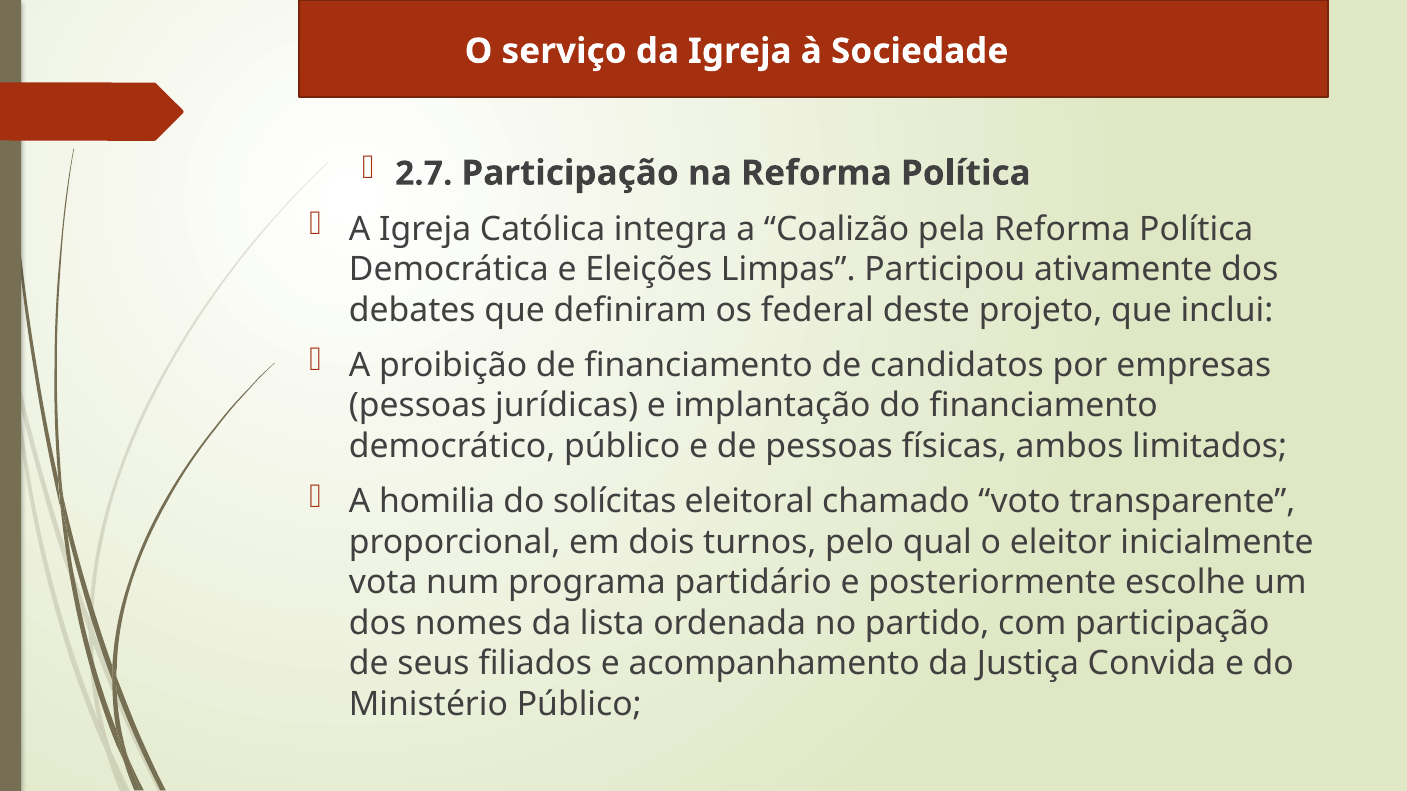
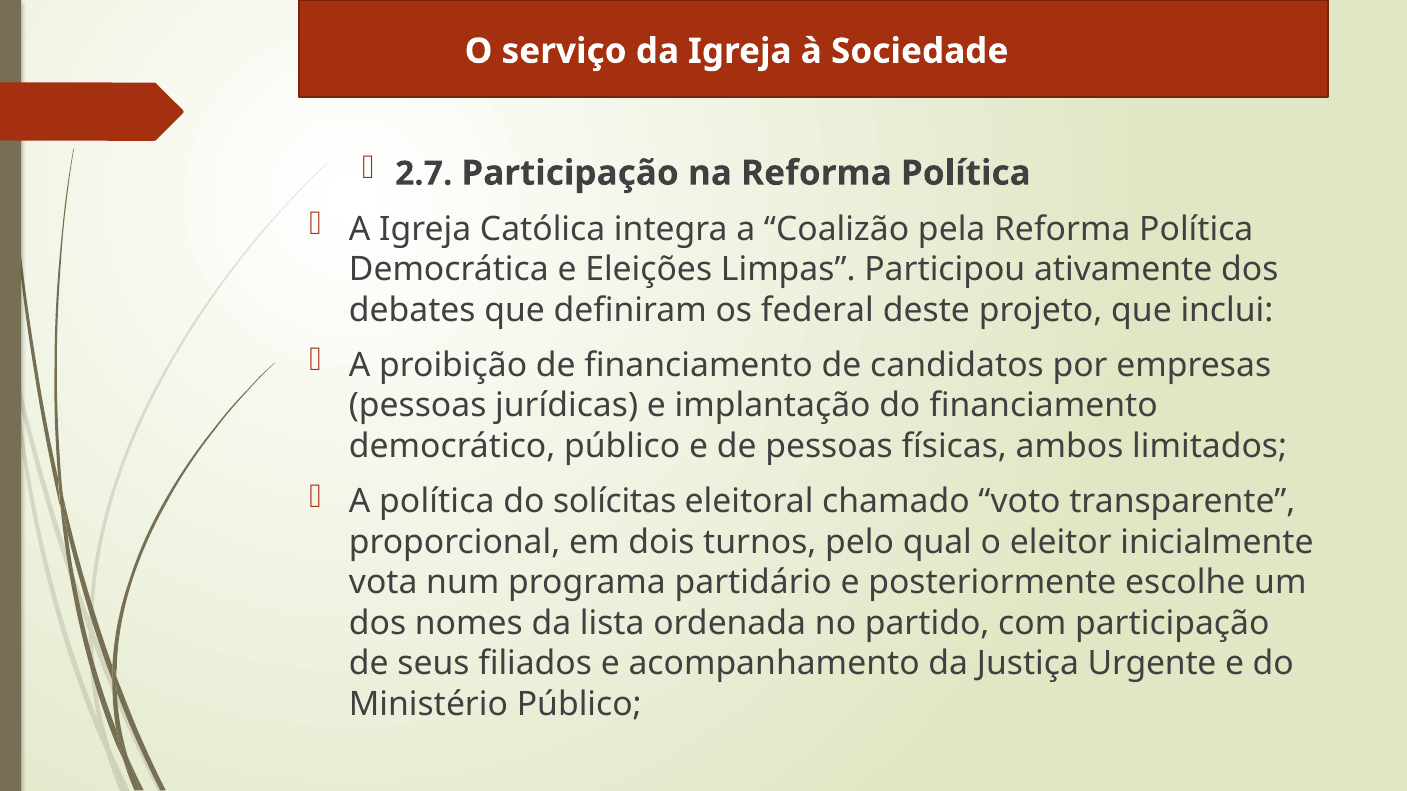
A homilia: homilia -> política
Convida: Convida -> Urgente
